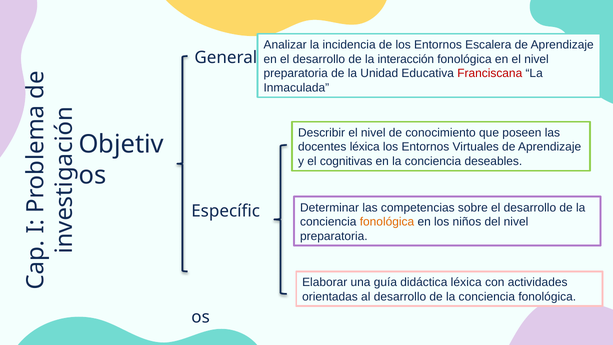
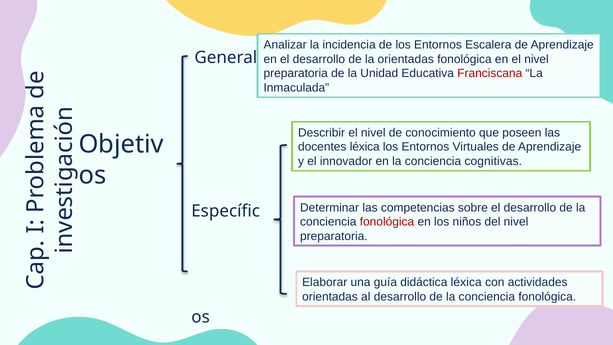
la interacción: interacción -> orientadas
cognitivas: cognitivas -> innovador
deseables: deseables -> cognitivas
fonológica at (387, 222) colour: orange -> red
